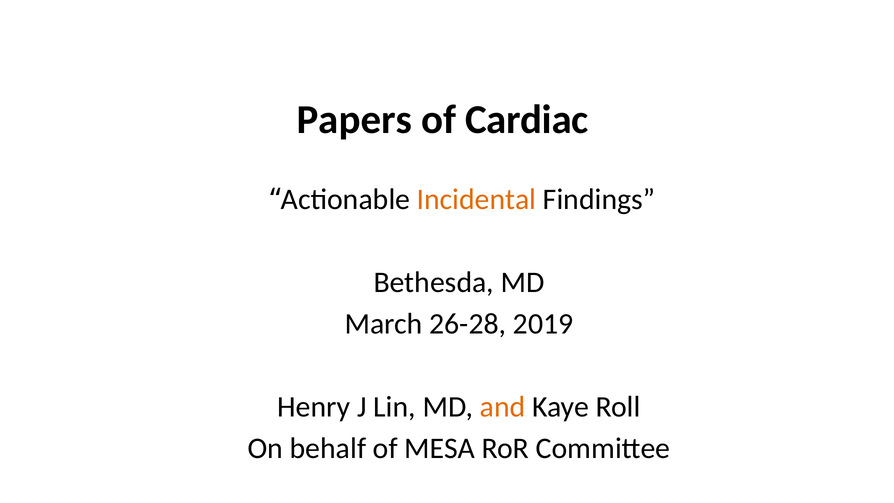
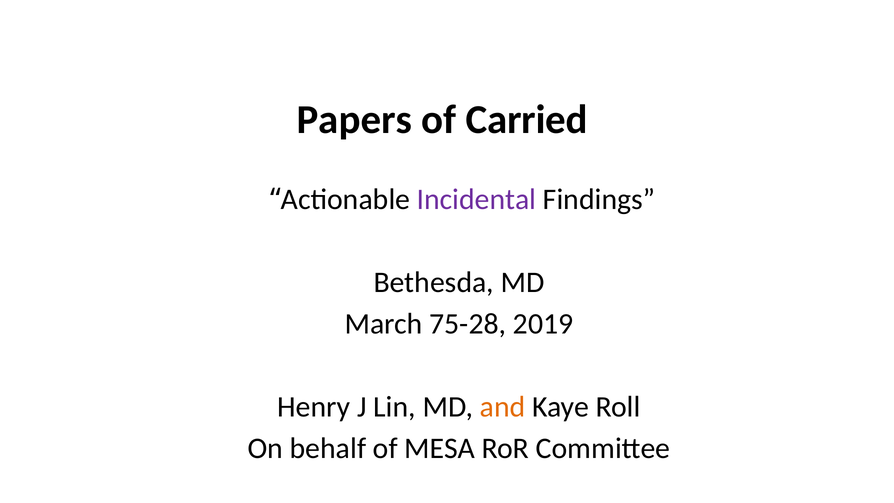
Cardiac: Cardiac -> Carried
Incidental colour: orange -> purple
26-28: 26-28 -> 75-28
